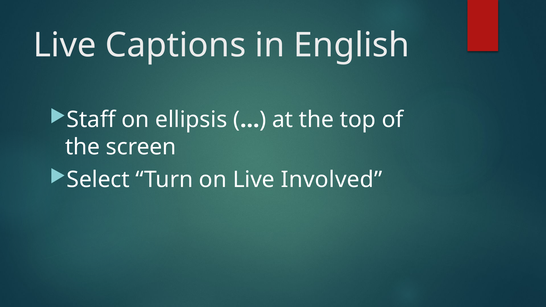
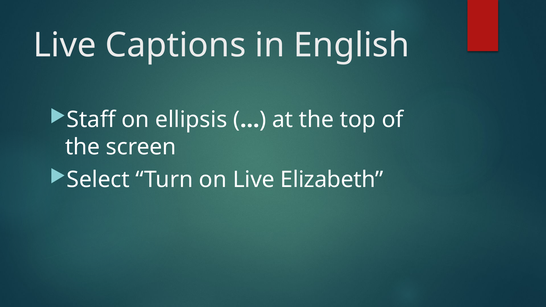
Involved: Involved -> Elizabeth
